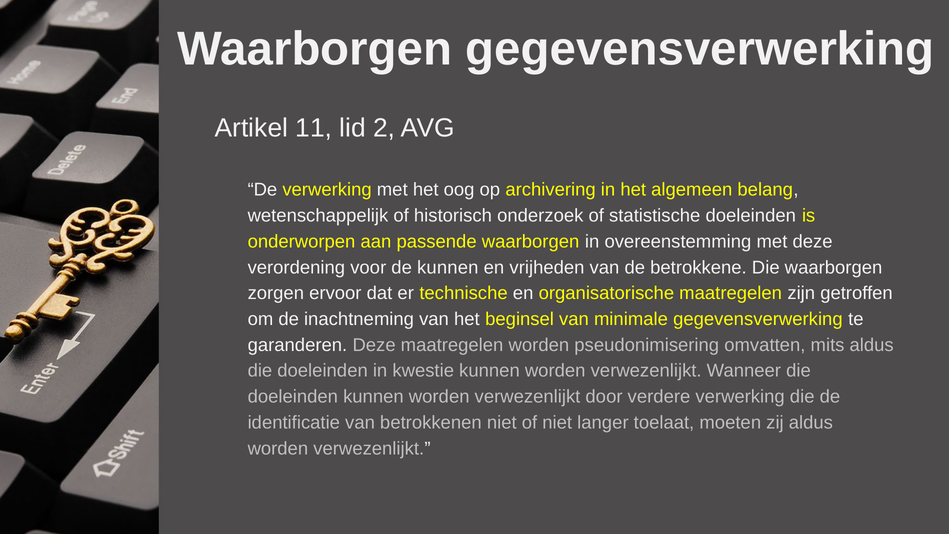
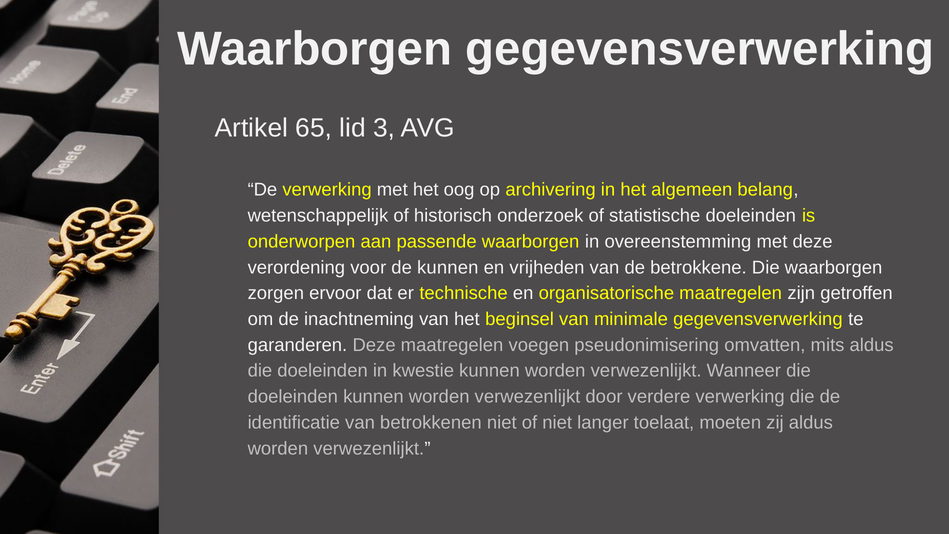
11: 11 -> 65
2: 2 -> 3
maatregelen worden: worden -> voegen
